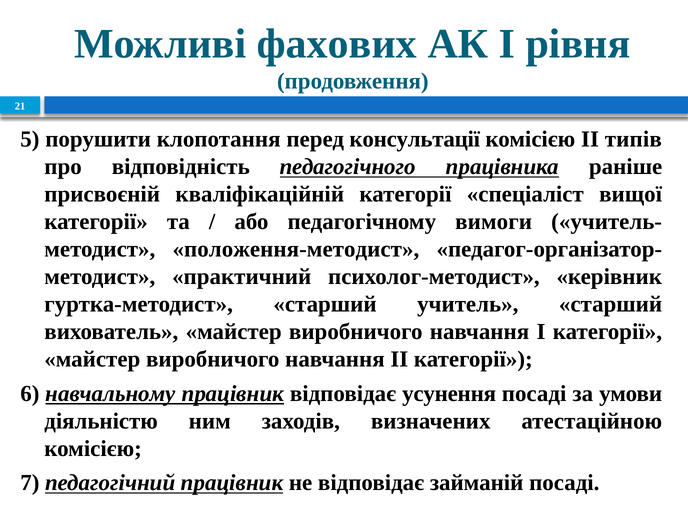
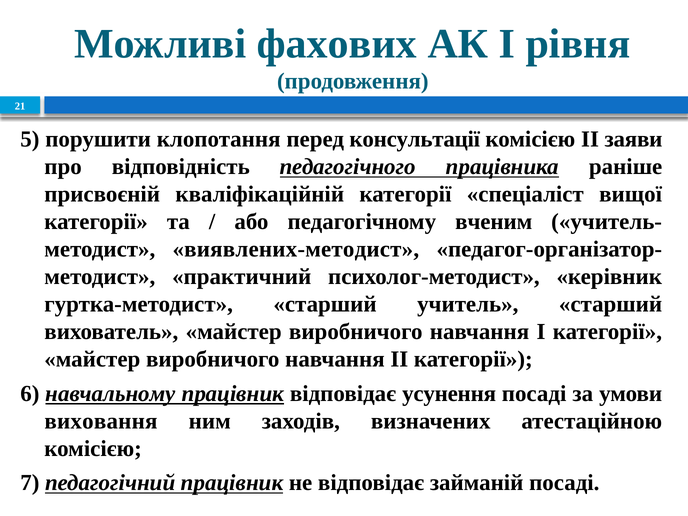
типів: типів -> заяви
вимоги: вимоги -> вченим
положення-методист: положення-методист -> виявлених-методист
діяльністю: діяльністю -> виховання
